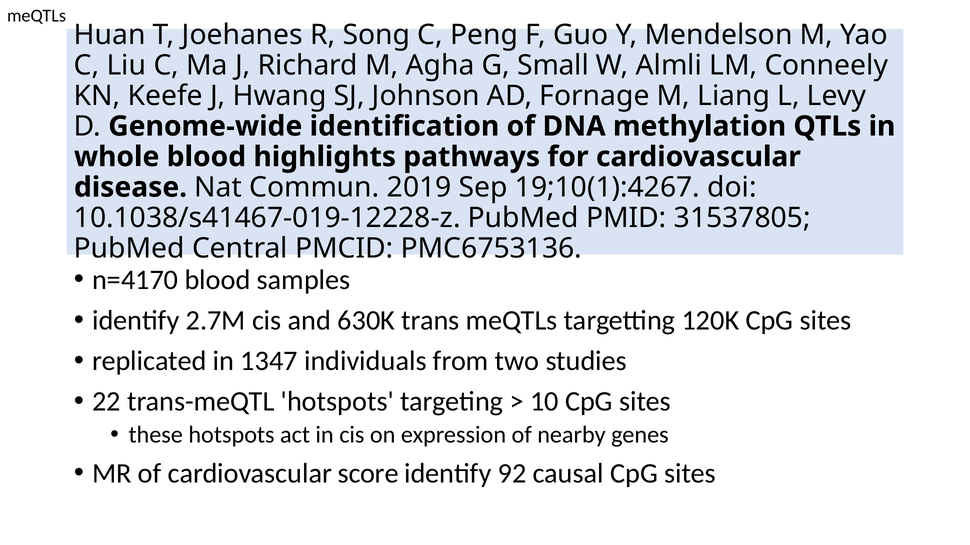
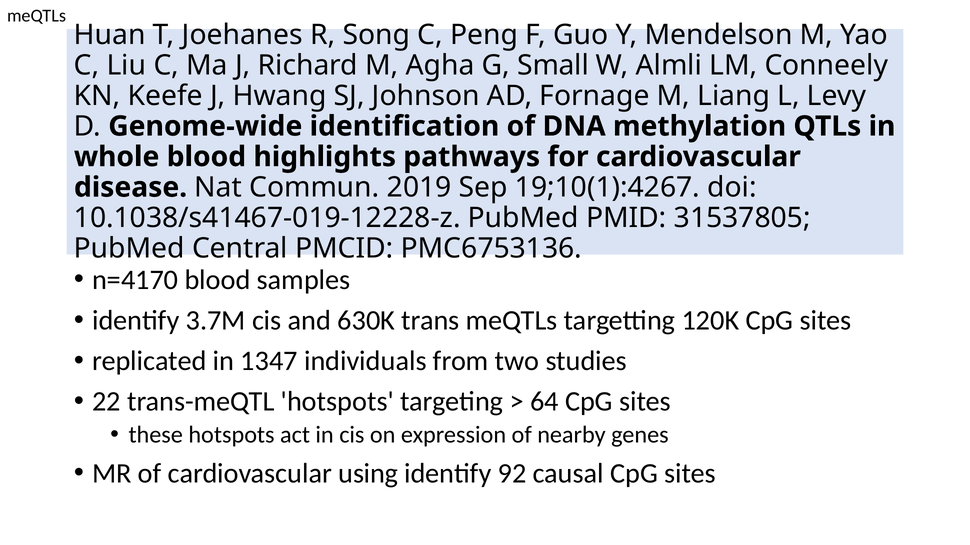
2.7M: 2.7M -> 3.7M
10: 10 -> 64
score: score -> using
